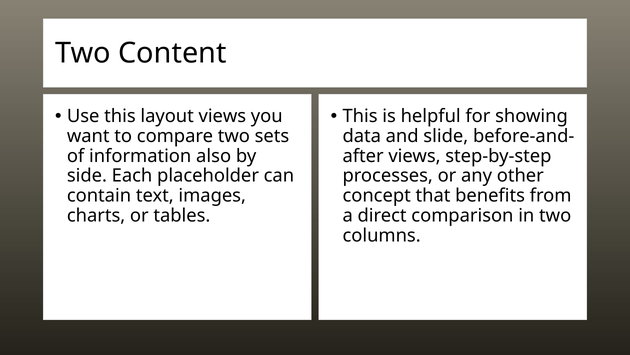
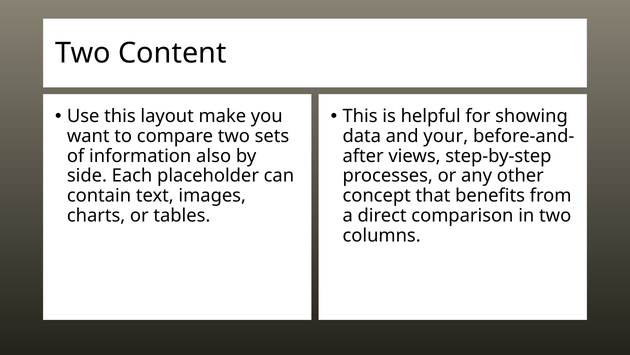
layout views: views -> make
slide: slide -> your
